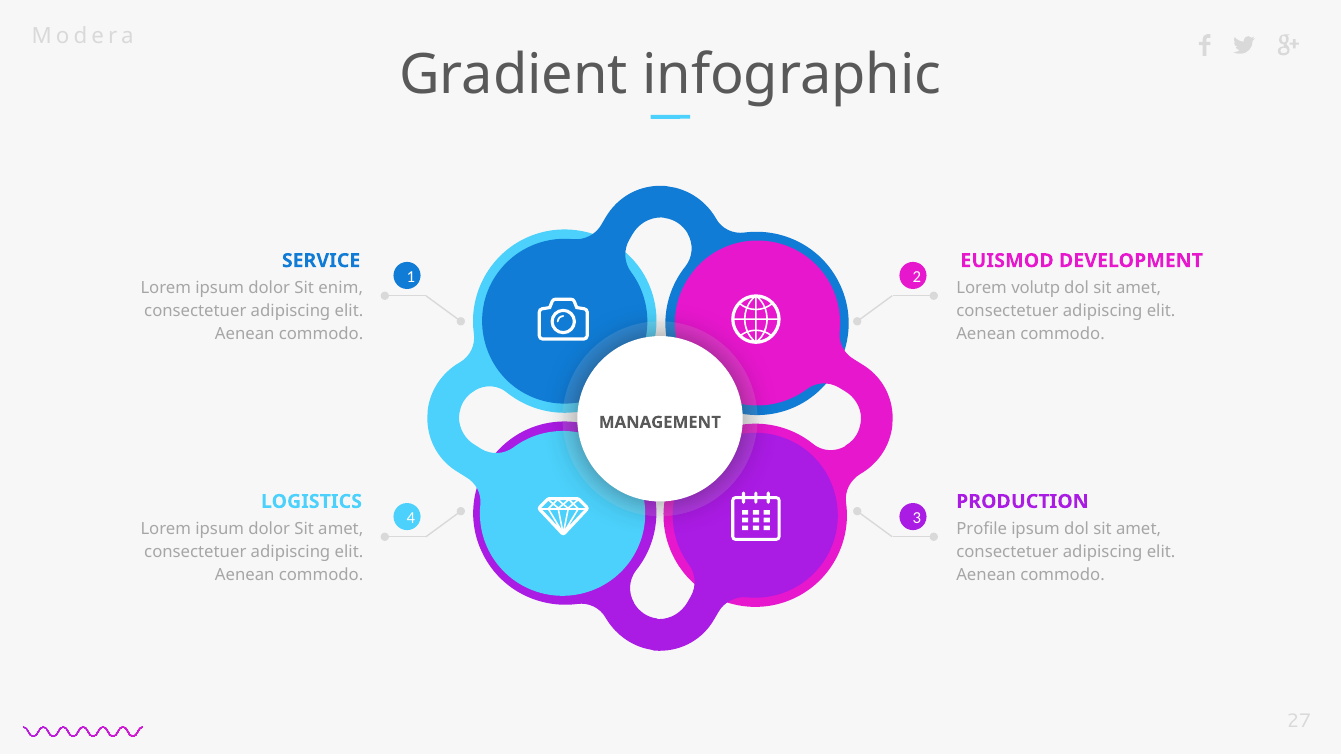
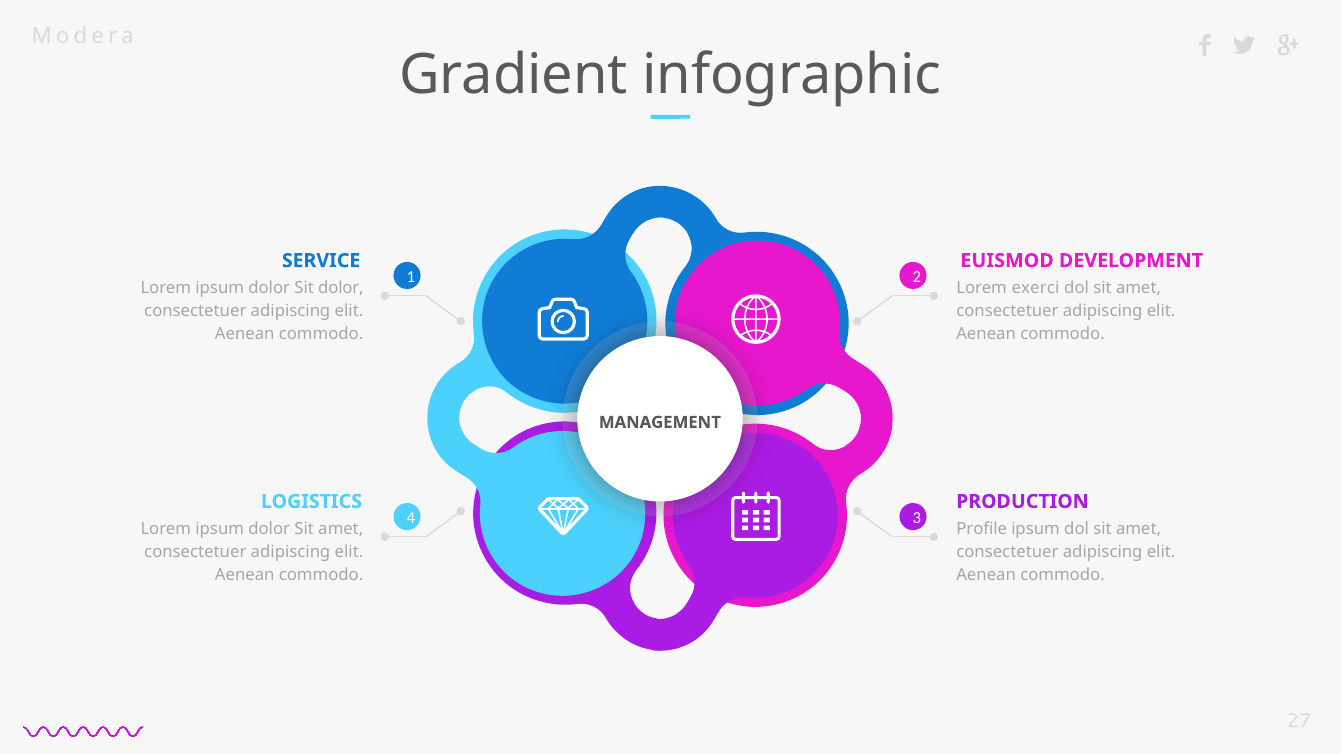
Sit enim: enim -> dolor
volutp: volutp -> exerci
